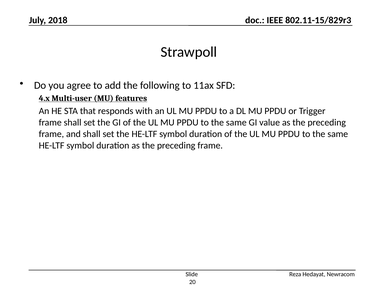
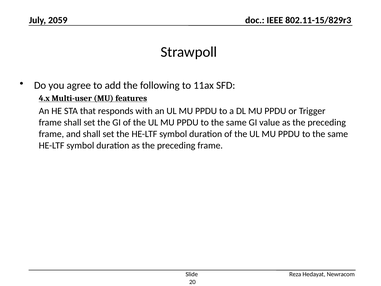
2018: 2018 -> 2059
